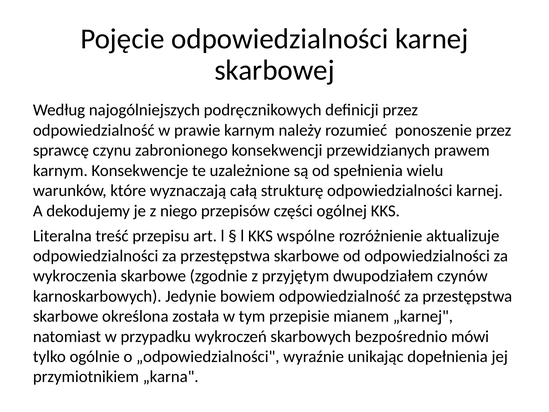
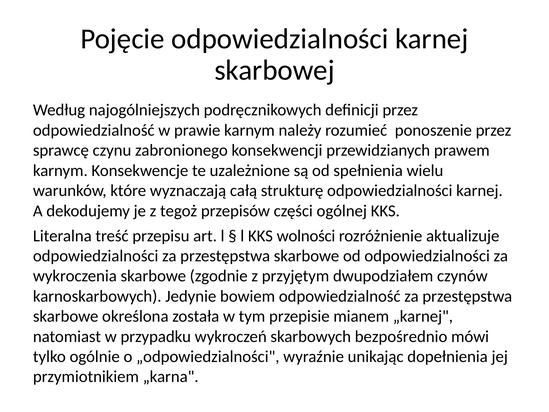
niego: niego -> tegoż
wspólne: wspólne -> wolności
